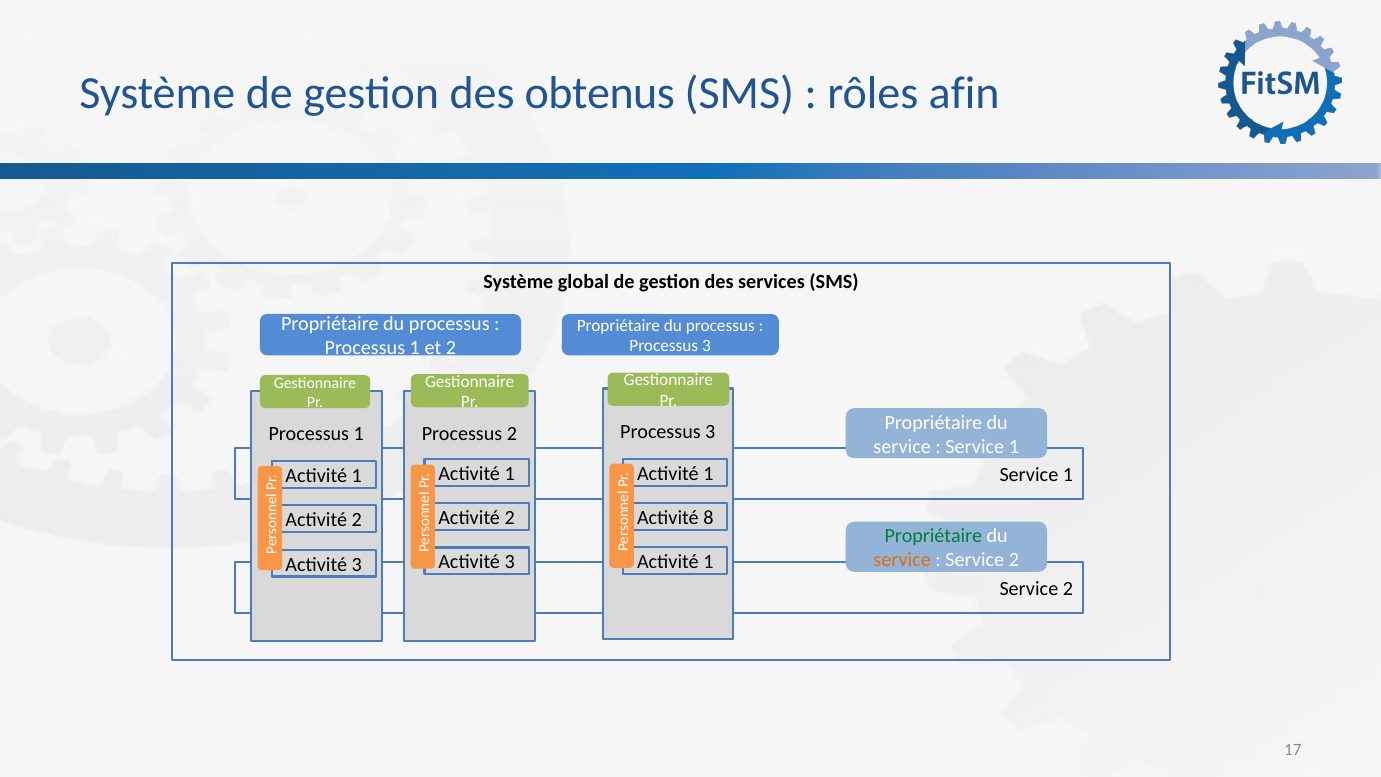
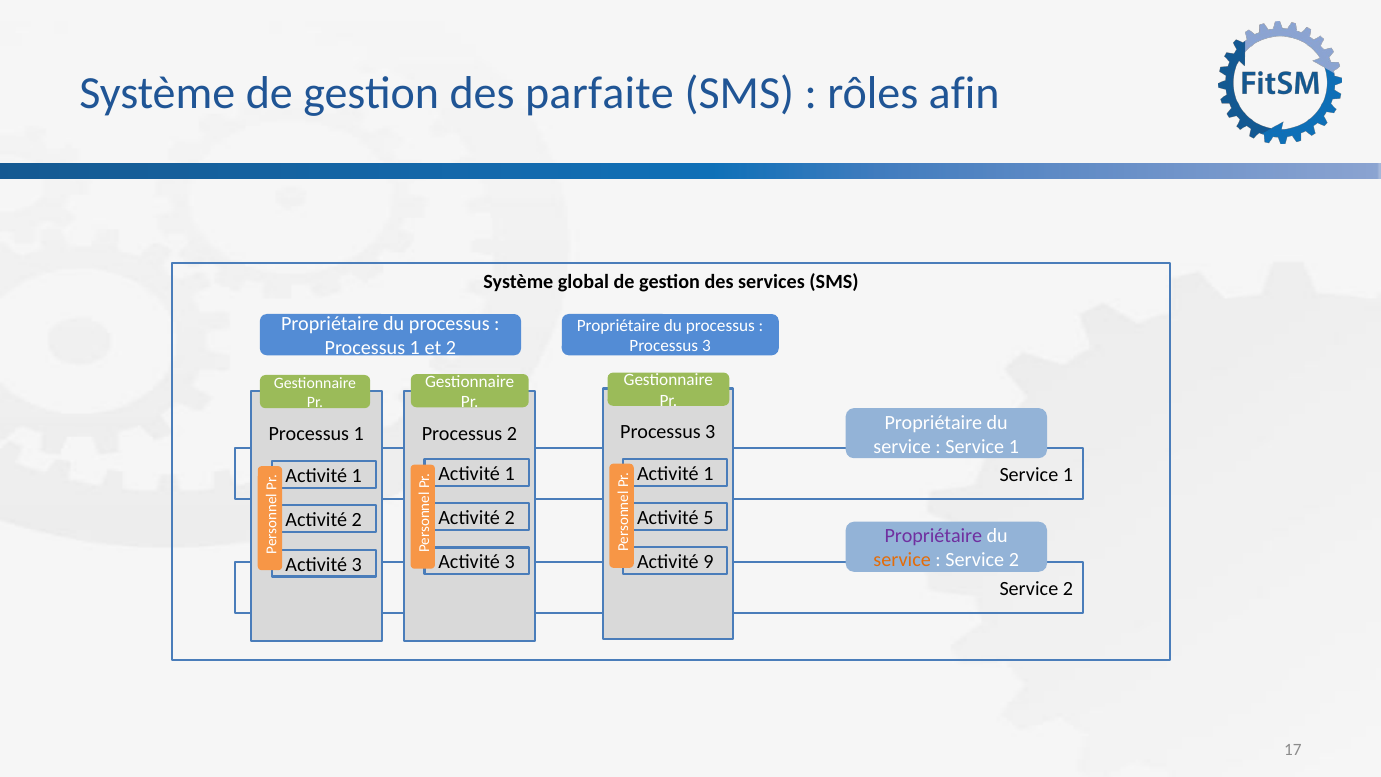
obtenus: obtenus -> parfaite
8: 8 -> 5
Propriétaire at (933, 536) colour: green -> purple
1 at (708, 562): 1 -> 9
